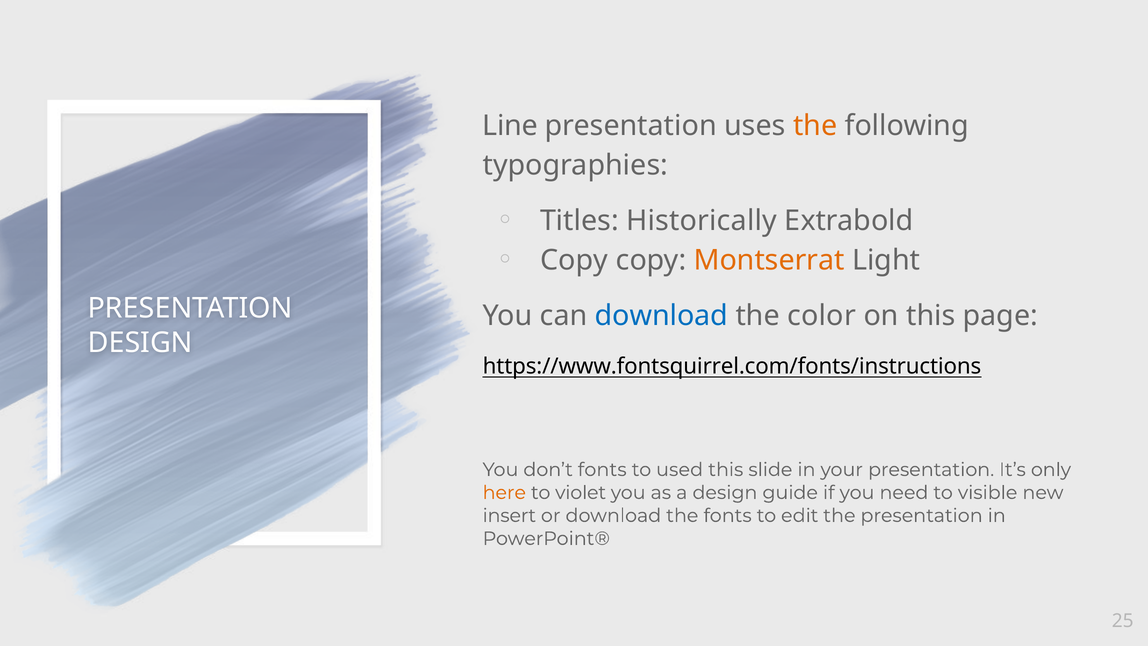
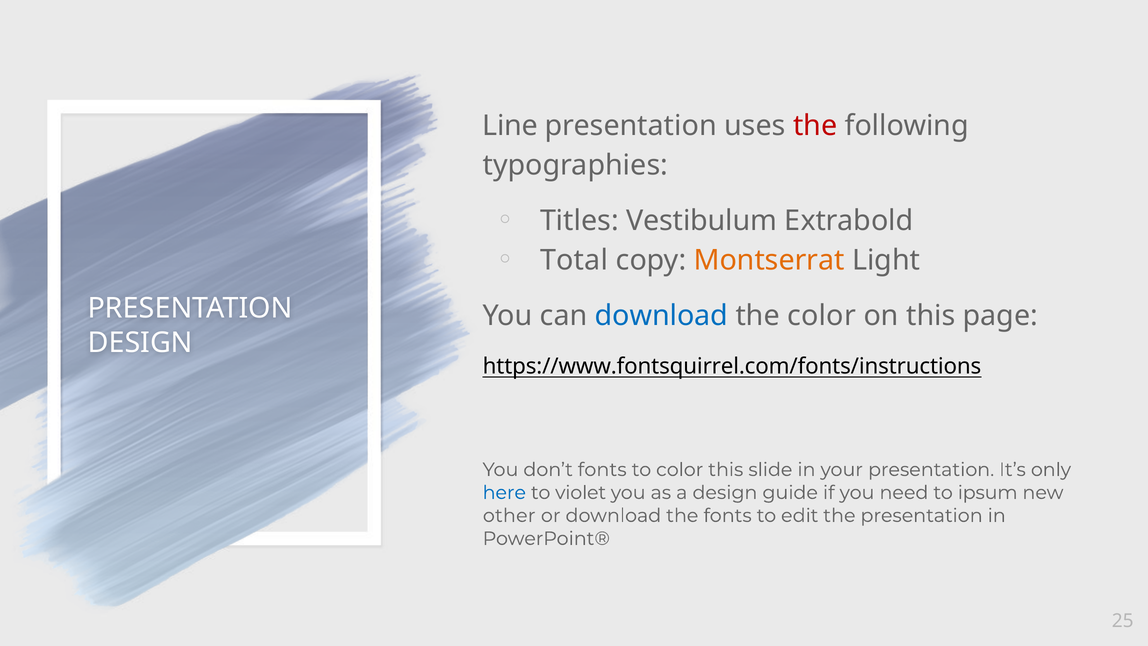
the at (815, 125) colour: orange -> red
Historically: Historically -> Vestibulum
Copy at (574, 260): Copy -> Total
to used: used -> color
here colour: orange -> blue
visible: visible -> ipsum
insert: insert -> other
